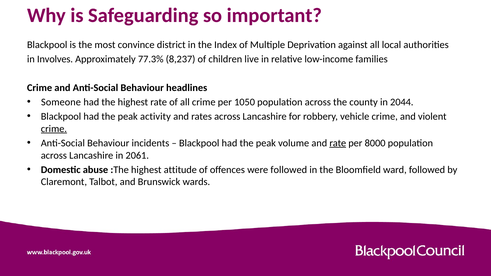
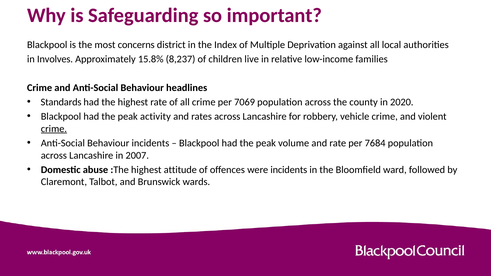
convince: convince -> concerns
77.3%: 77.3% -> 15.8%
Someone: Someone -> Standards
1050: 1050 -> 7069
2044: 2044 -> 2020
rate at (338, 143) underline: present -> none
8000: 8000 -> 7684
2061: 2061 -> 2007
were followed: followed -> incidents
